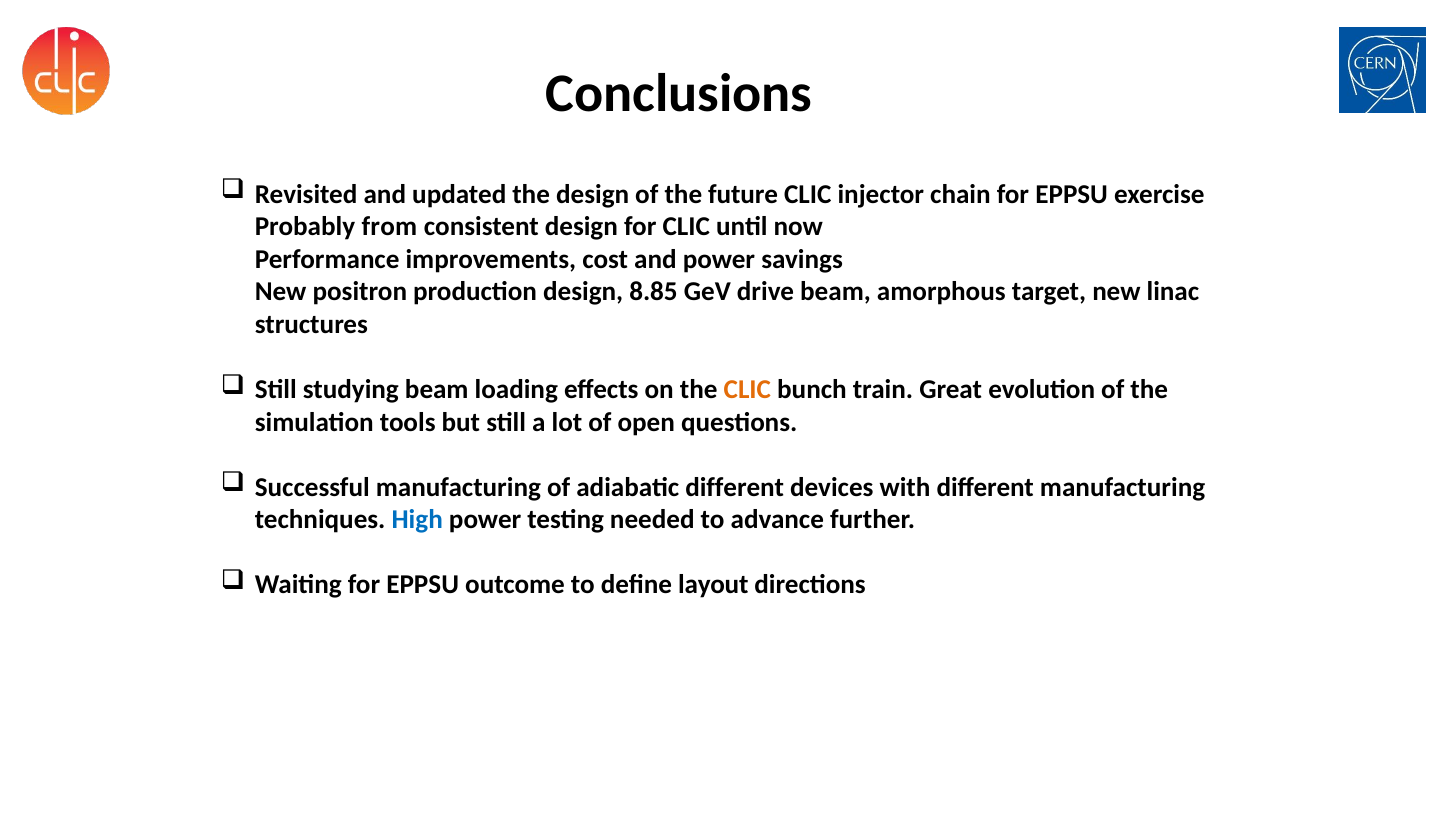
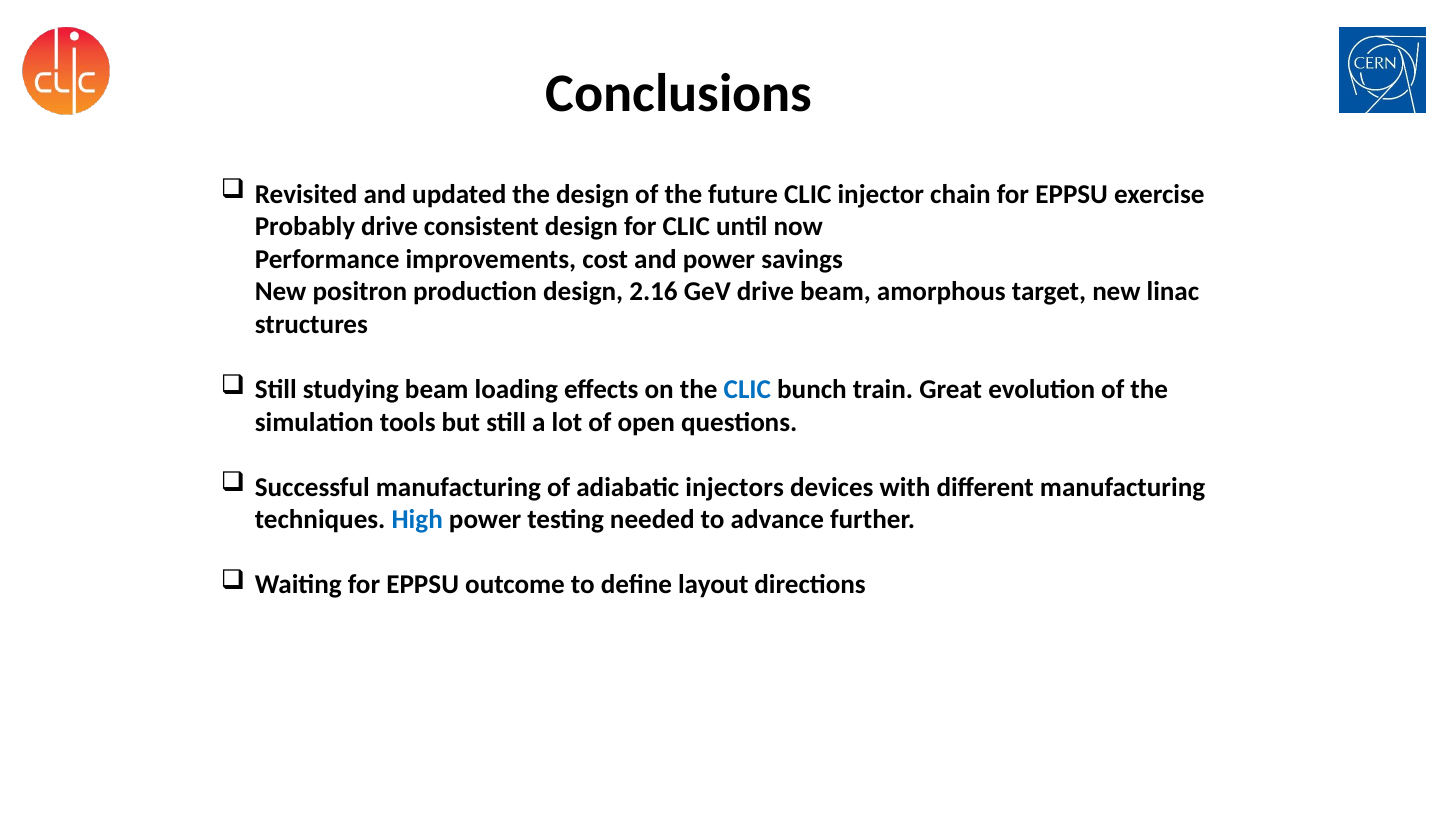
Probably from: from -> drive
8.85: 8.85 -> 2.16
CLIC at (747, 390) colour: orange -> blue
adiabatic different: different -> injectors
